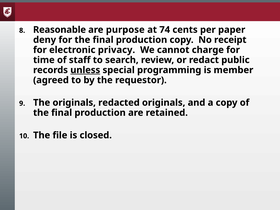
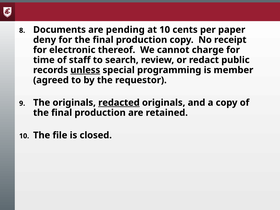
Reasonable: Reasonable -> Documents
purpose: purpose -> pending
at 74: 74 -> 10
privacy: privacy -> thereof
redacted underline: none -> present
